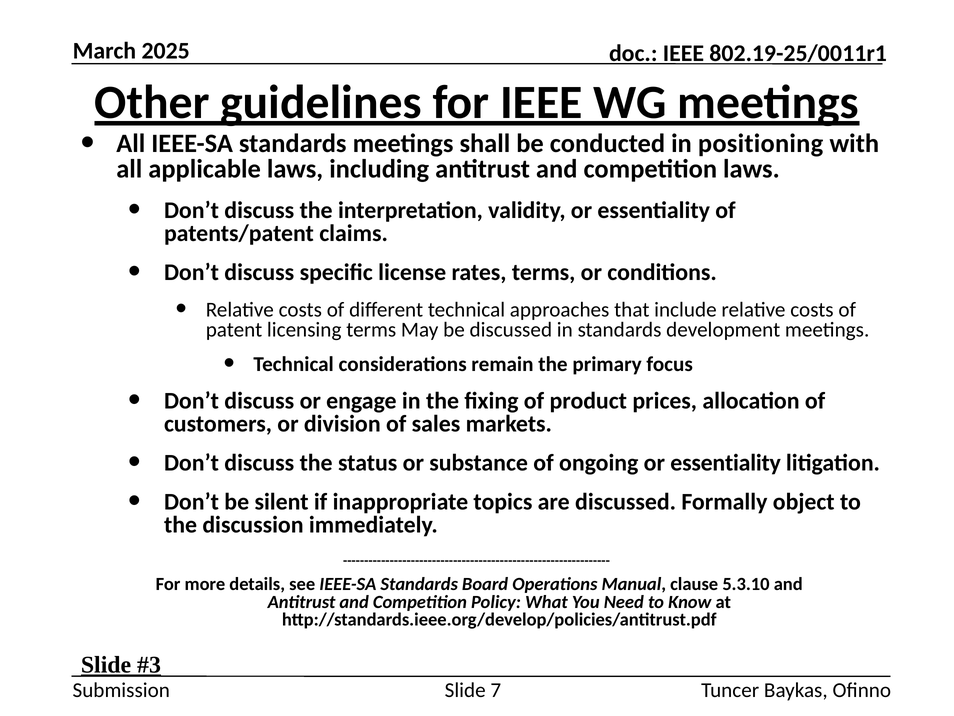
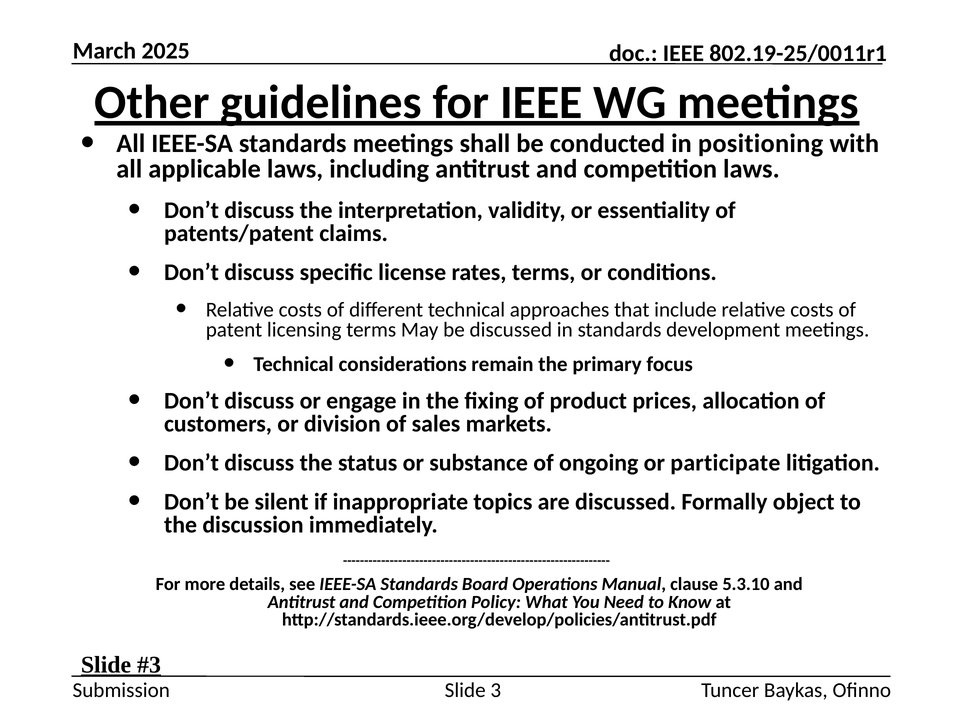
ongoing or essentiality: essentiality -> participate
7: 7 -> 3
